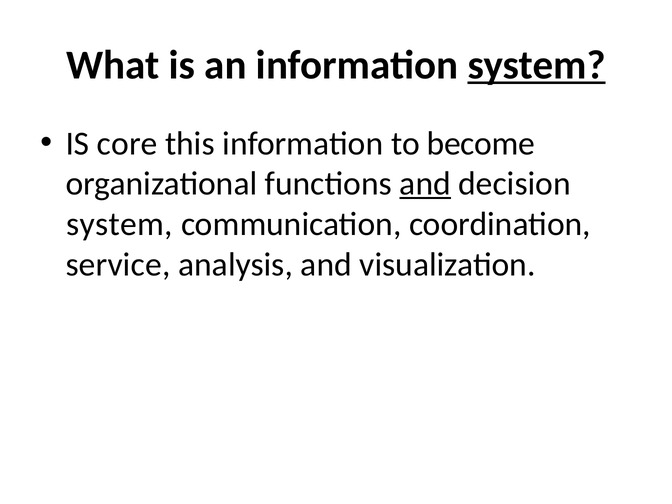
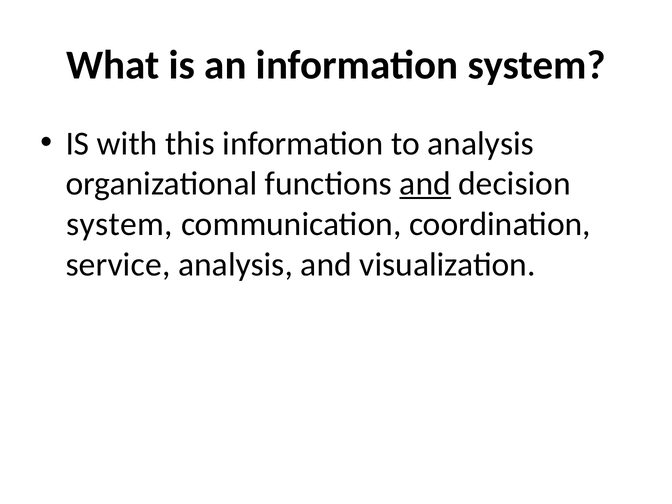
system at (537, 65) underline: present -> none
core: core -> with
to become: become -> analysis
